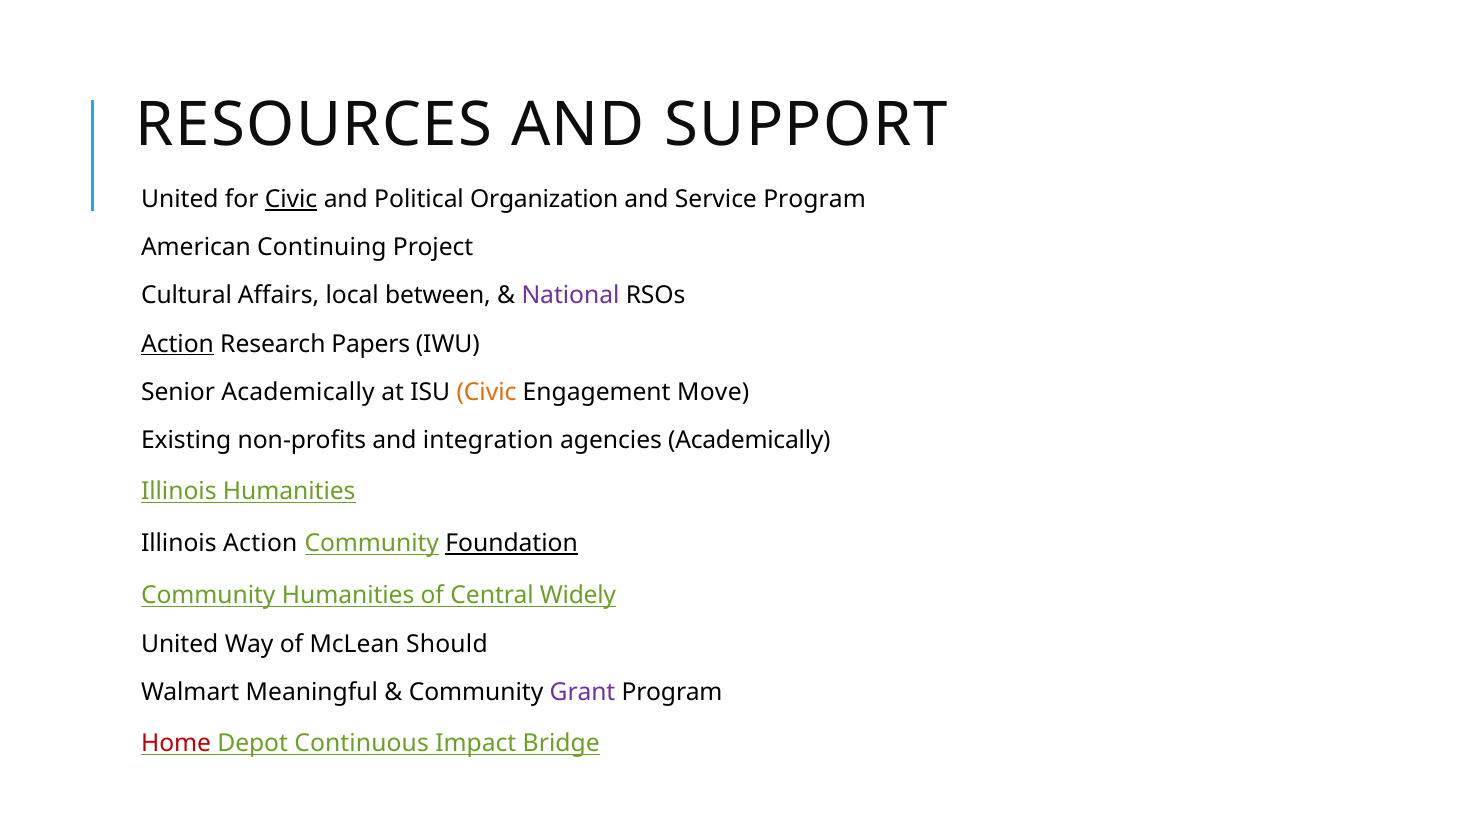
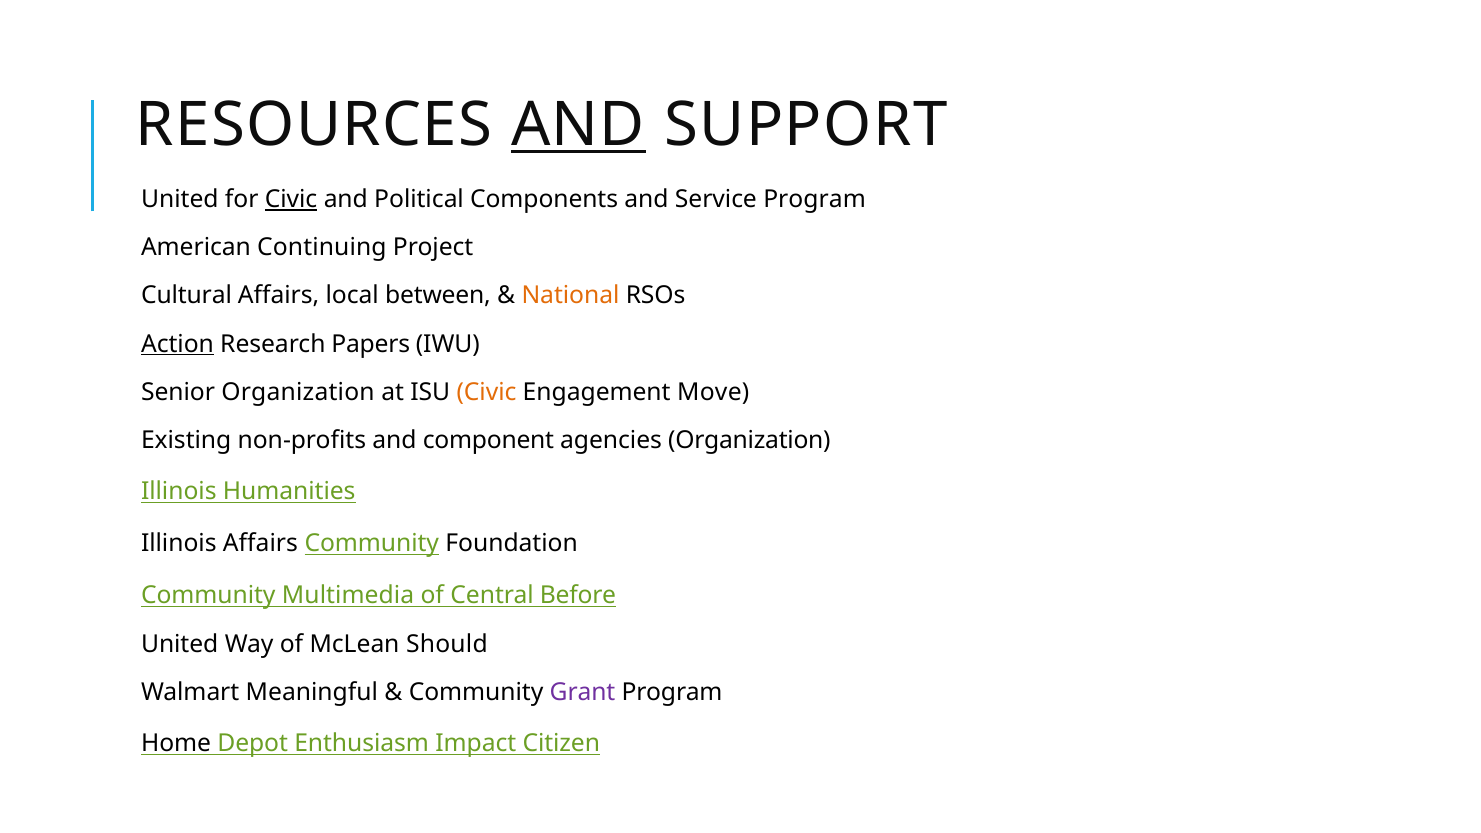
AND at (578, 125) underline: none -> present
Organization: Organization -> Components
National colour: purple -> orange
Senior Academically: Academically -> Organization
integration: integration -> component
agencies Academically: Academically -> Organization
Illinois Action: Action -> Affairs
Foundation underline: present -> none
Community Humanities: Humanities -> Multimedia
Widely: Widely -> Before
Home colour: red -> black
Continuous: Continuous -> Enthusiasm
Bridge: Bridge -> Citizen
